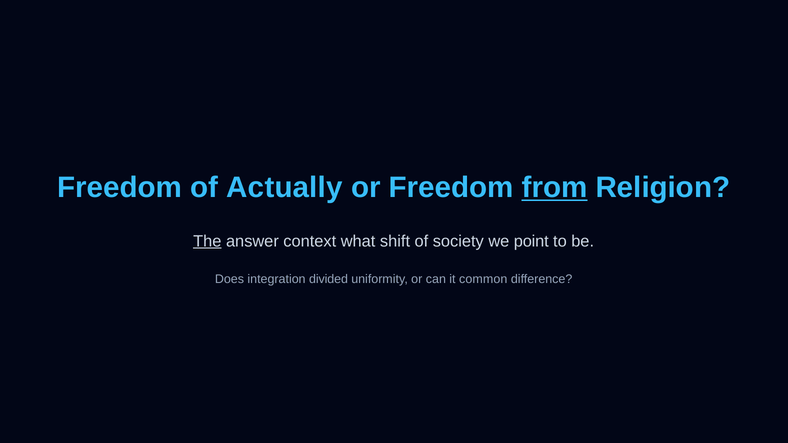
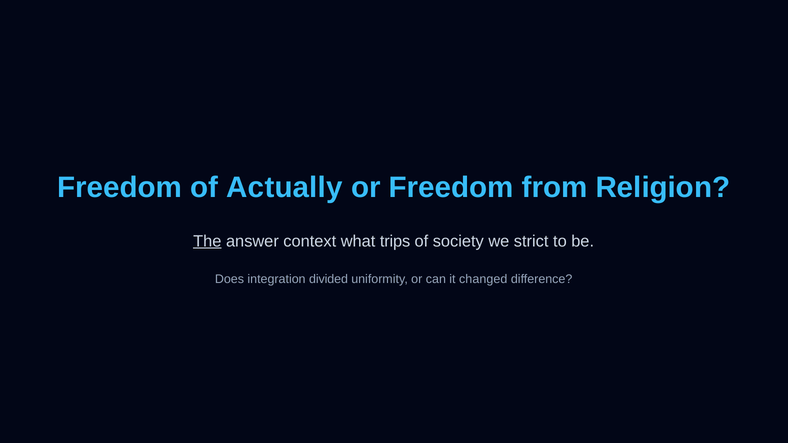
from underline: present -> none
shift: shift -> trips
point: point -> strict
common: common -> changed
